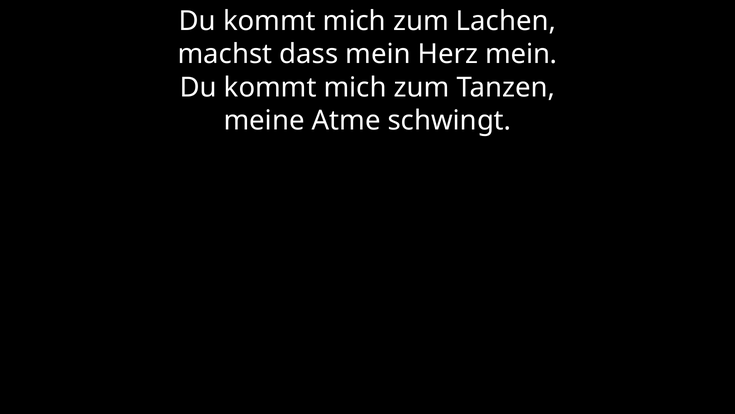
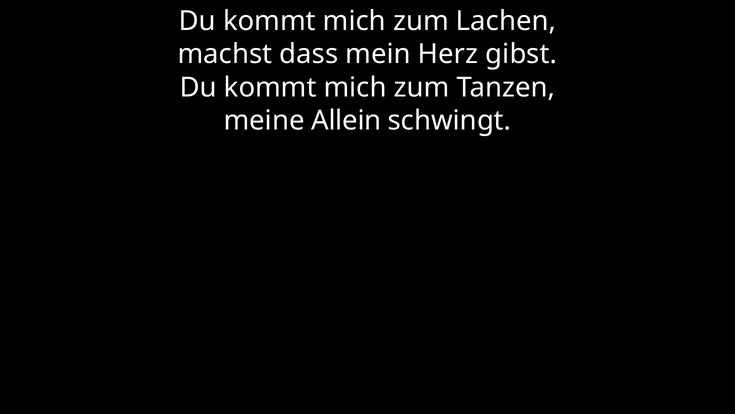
Herz mein: mein -> gibst
Atme: Atme -> Allein
